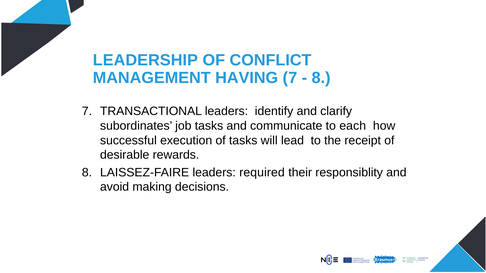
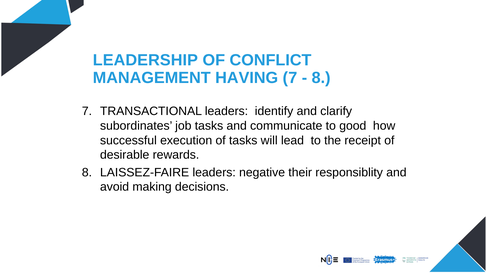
each: each -> good
required: required -> negative
